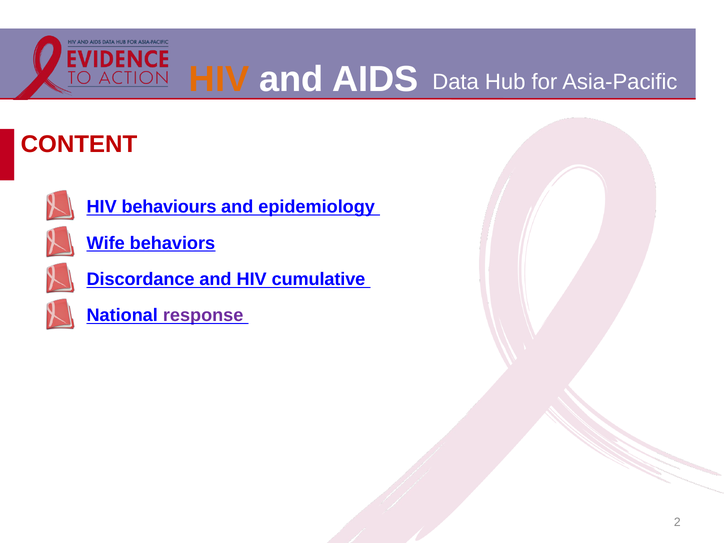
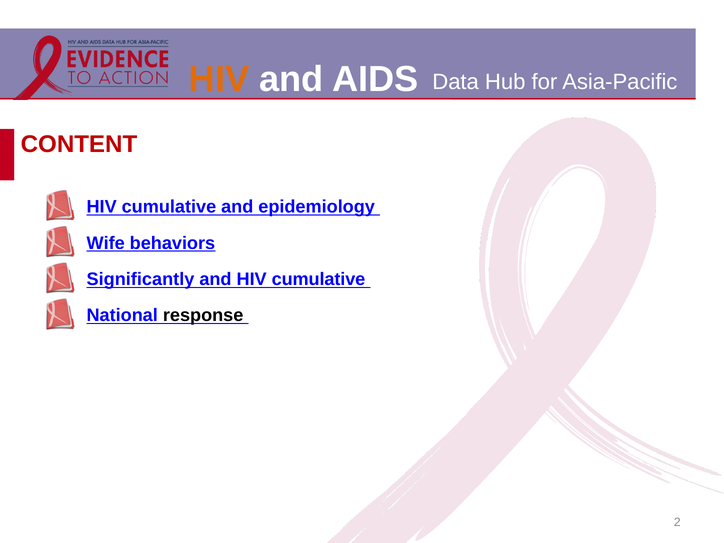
behaviours at (169, 207): behaviours -> cumulative
Discordance: Discordance -> Significantly
response colour: purple -> black
